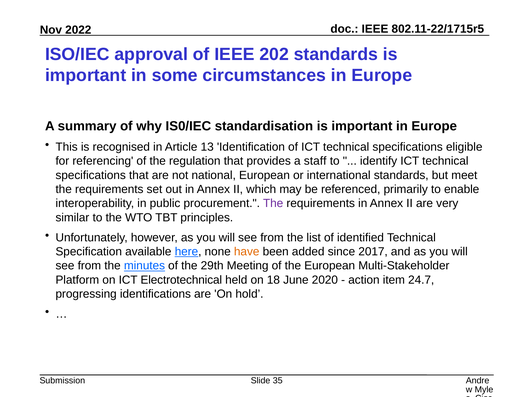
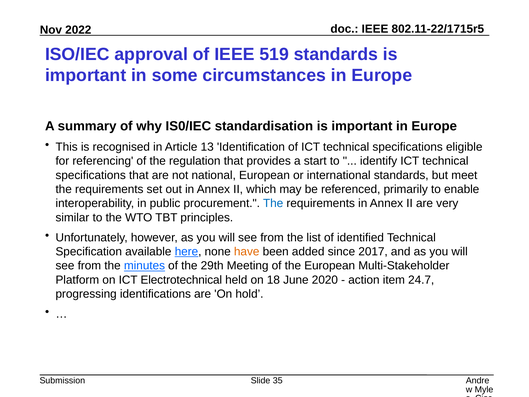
202: 202 -> 519
staff: staff -> start
The at (273, 203) colour: purple -> blue
